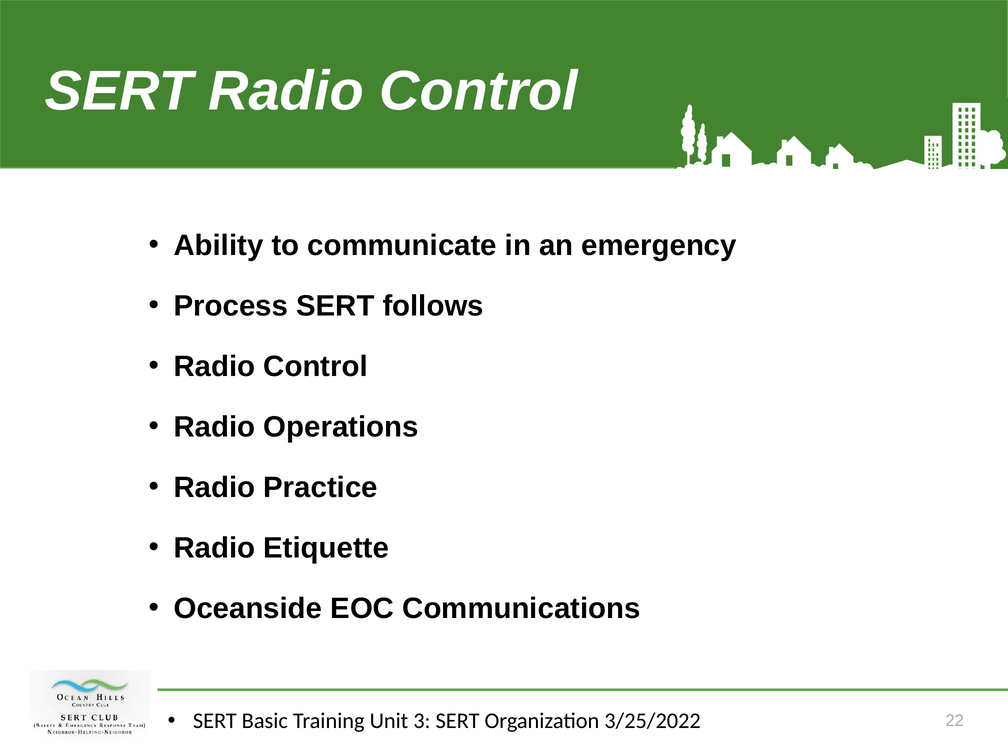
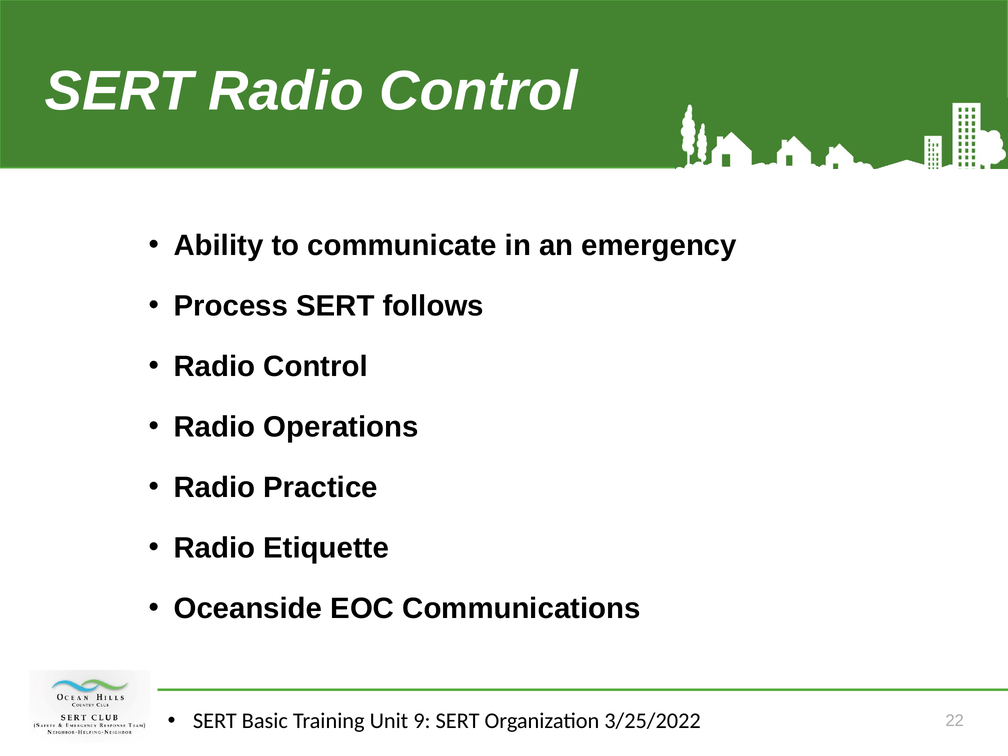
3: 3 -> 9
